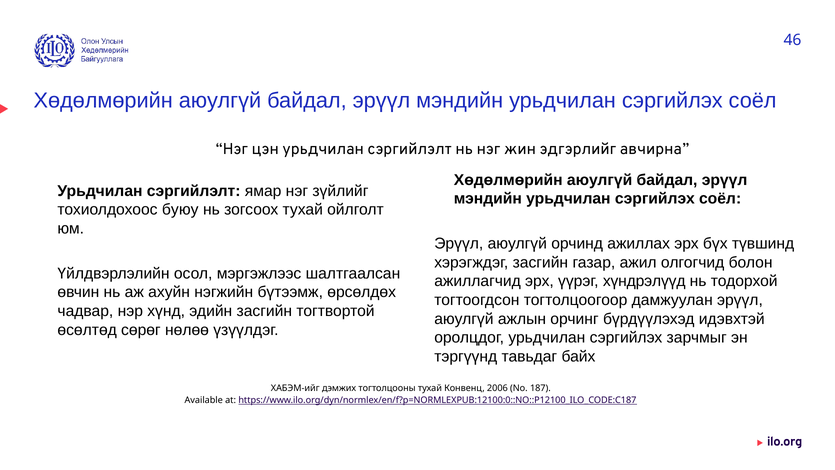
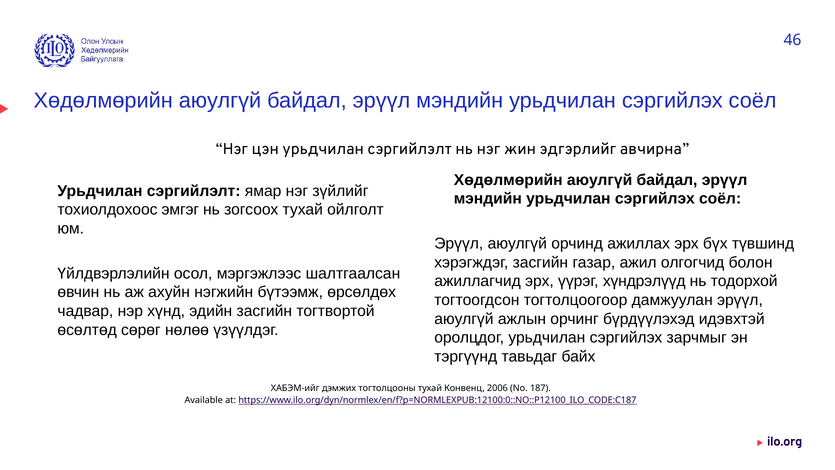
буюу: буюу -> эмгэг
